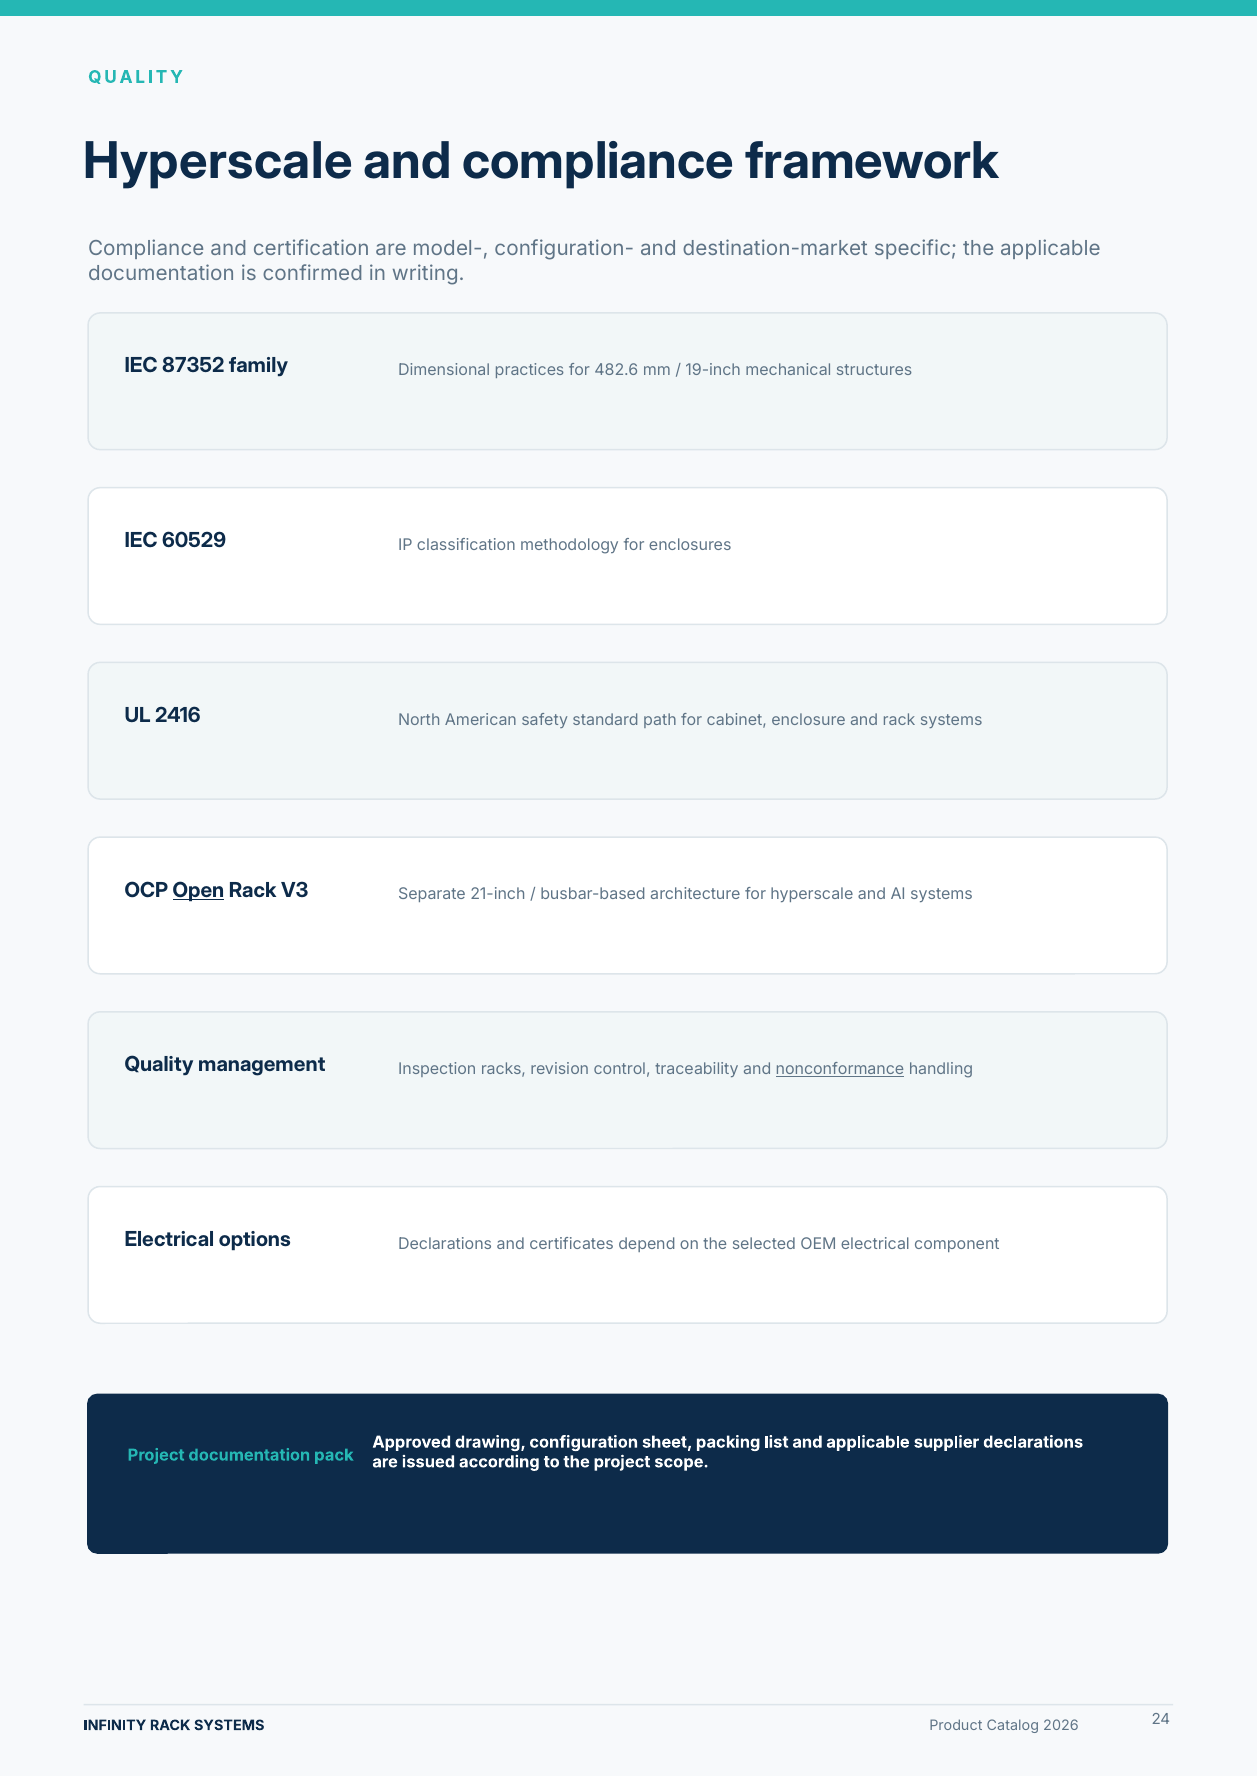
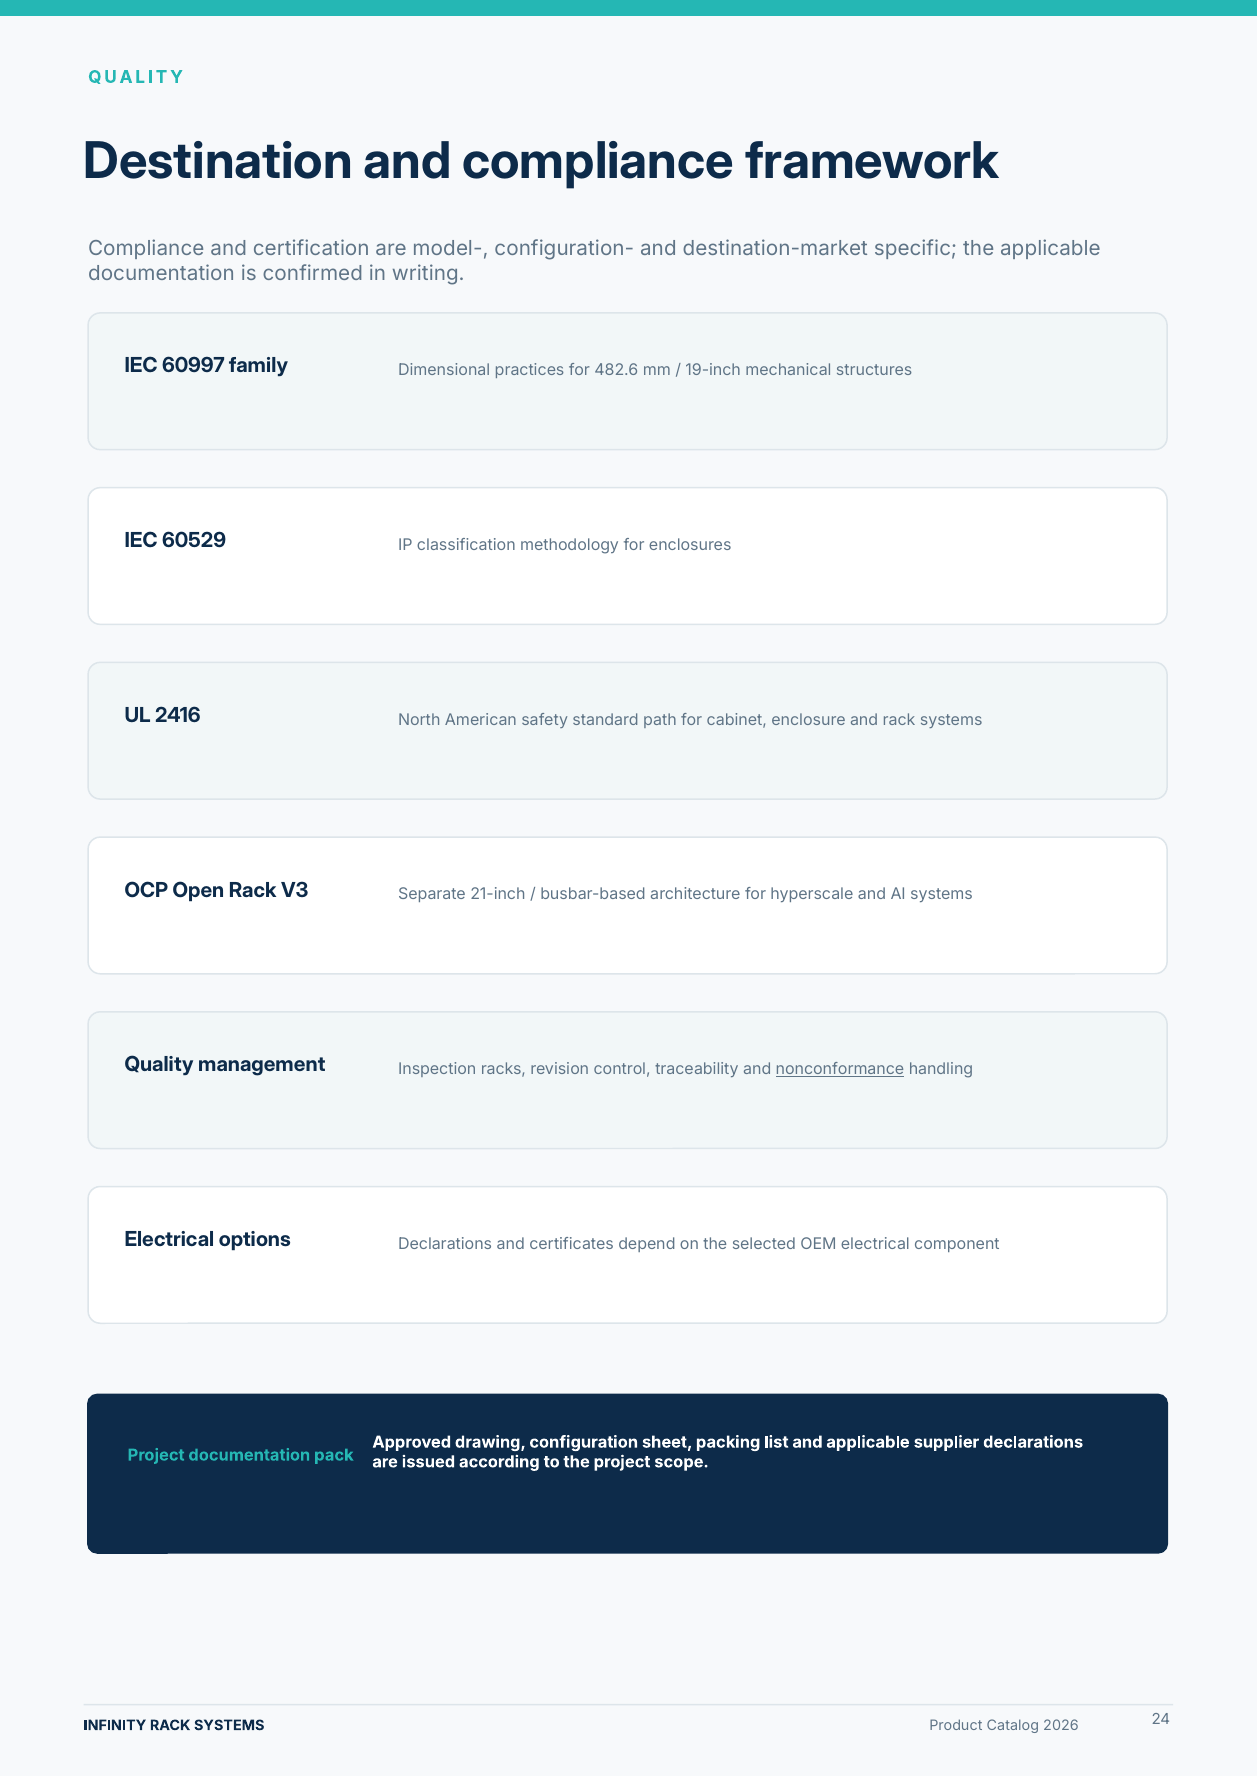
Hyperscale at (218, 162): Hyperscale -> Destination
87352: 87352 -> 60997
Open underline: present -> none
